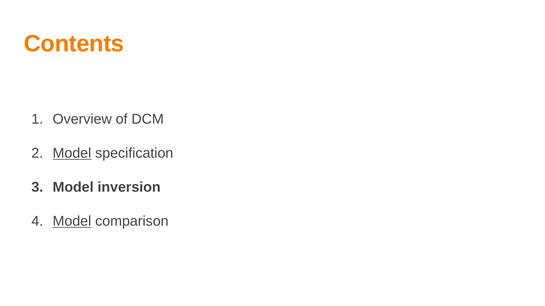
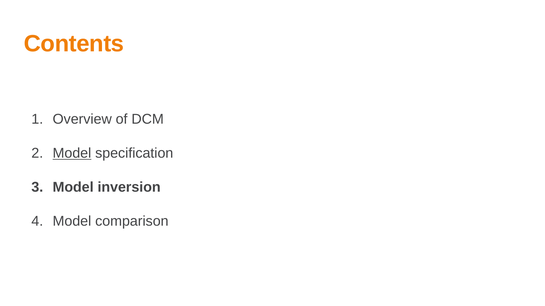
Model at (72, 222) underline: present -> none
